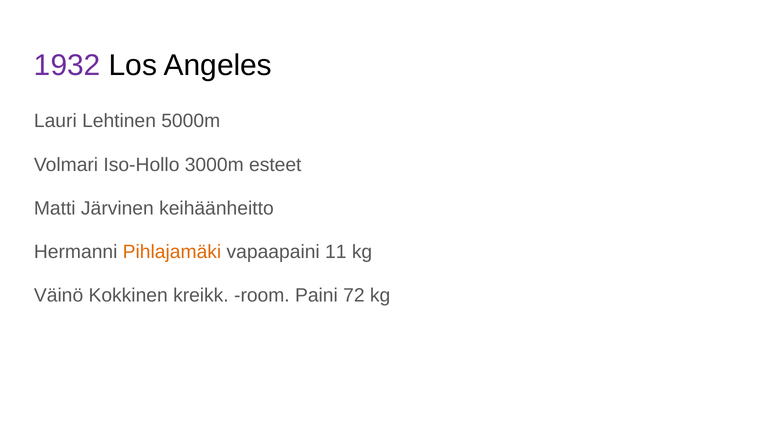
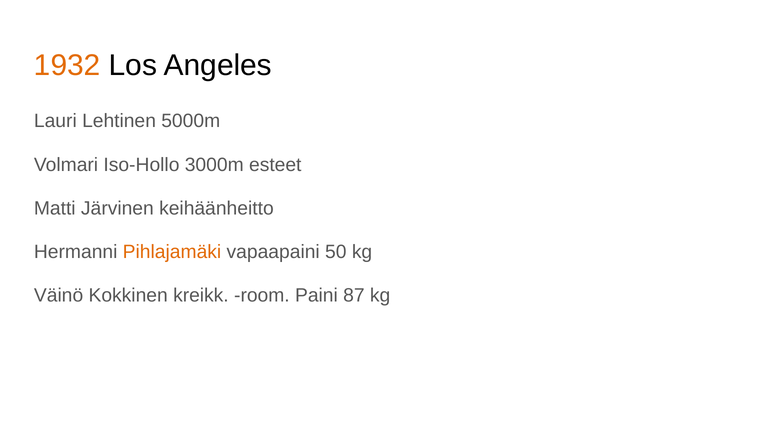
1932 colour: purple -> orange
11: 11 -> 50
72: 72 -> 87
